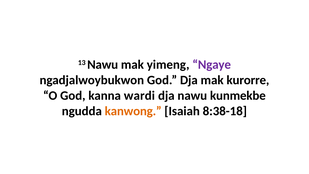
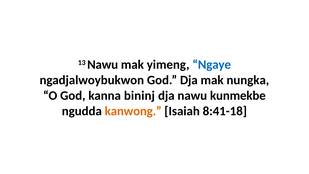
Ngaye colour: purple -> blue
kurorre: kurorre -> nungka
wardi: wardi -> bininj
8:38-18: 8:38-18 -> 8:41-18
